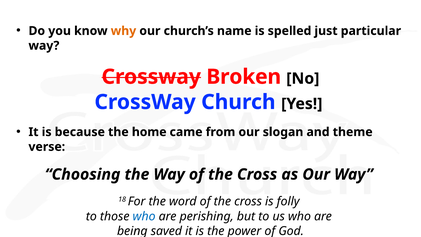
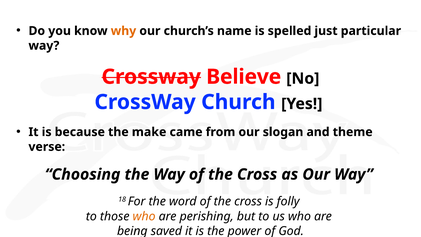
Broken: Broken -> Believe
home: home -> make
who at (144, 216) colour: blue -> orange
